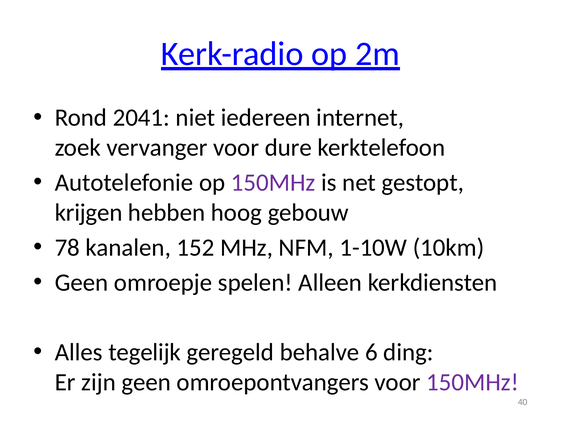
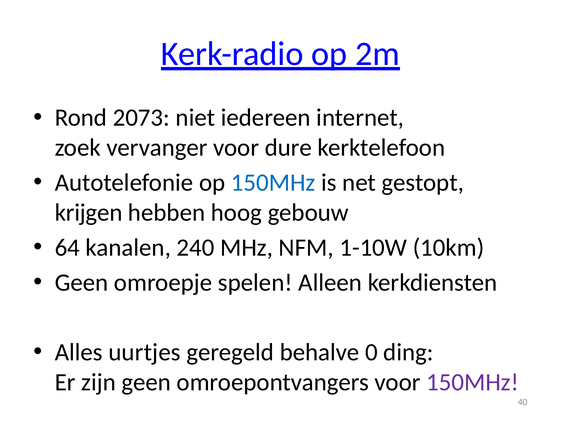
2041: 2041 -> 2073
150MHz at (273, 183) colour: purple -> blue
78: 78 -> 64
152: 152 -> 240
tegelijk: tegelijk -> uurtjes
6: 6 -> 0
